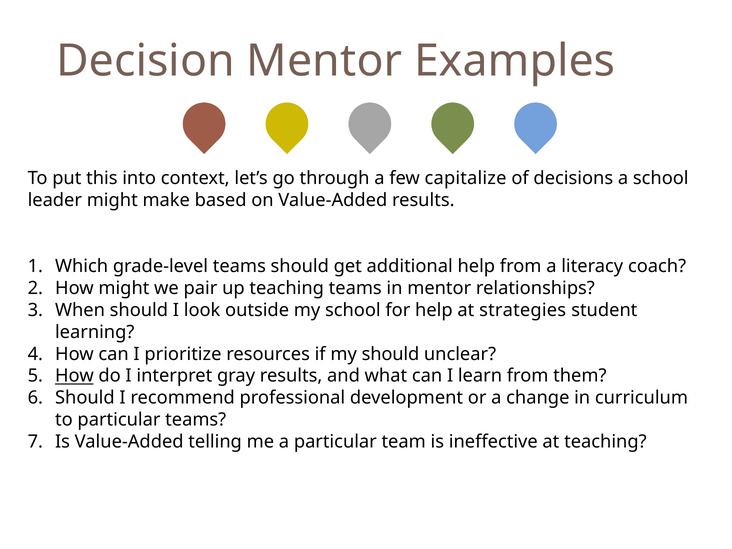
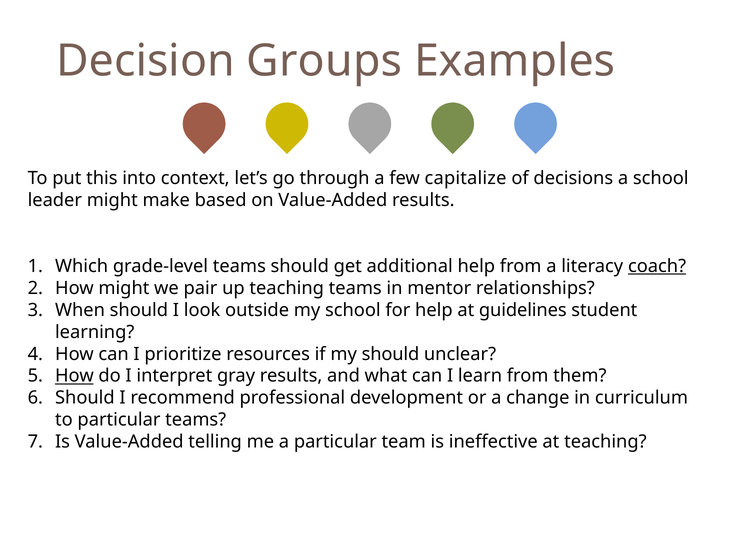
Decision Mentor: Mentor -> Groups
coach underline: none -> present
strategies: strategies -> guidelines
